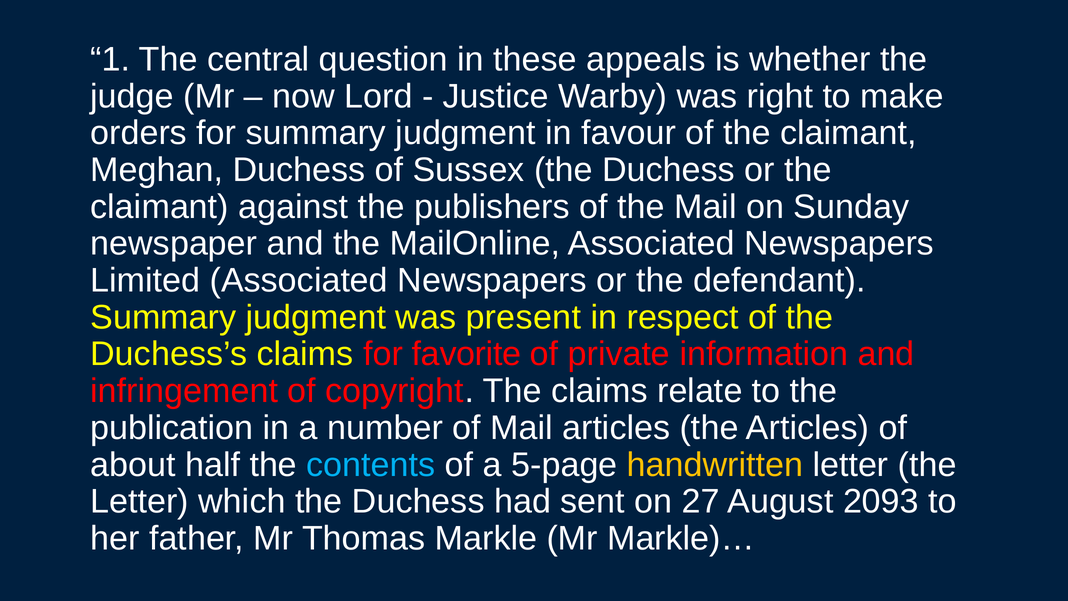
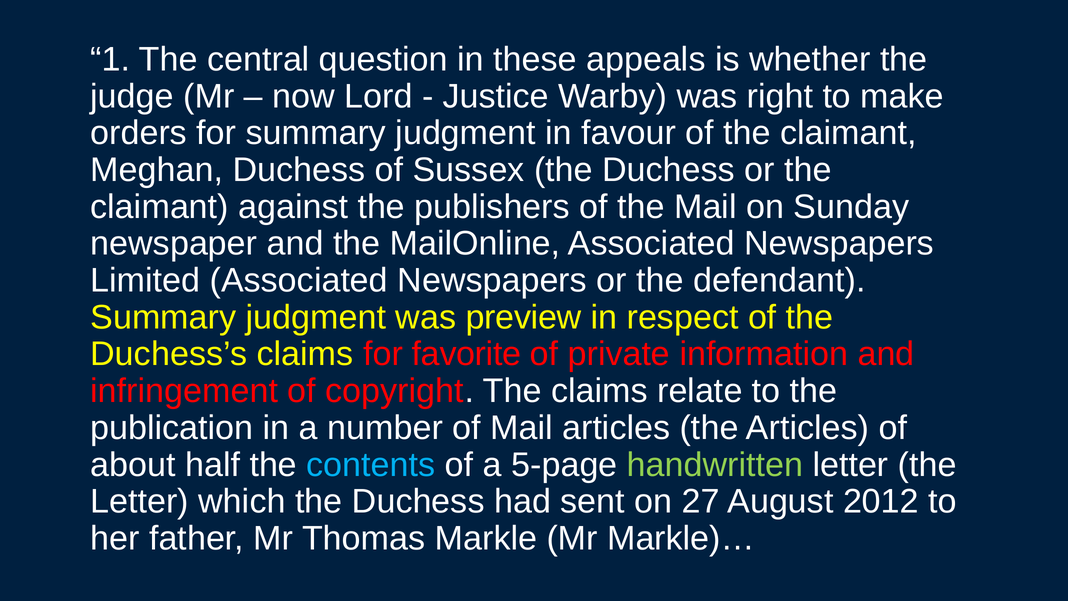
present: present -> preview
handwritten colour: yellow -> light green
2093: 2093 -> 2012
